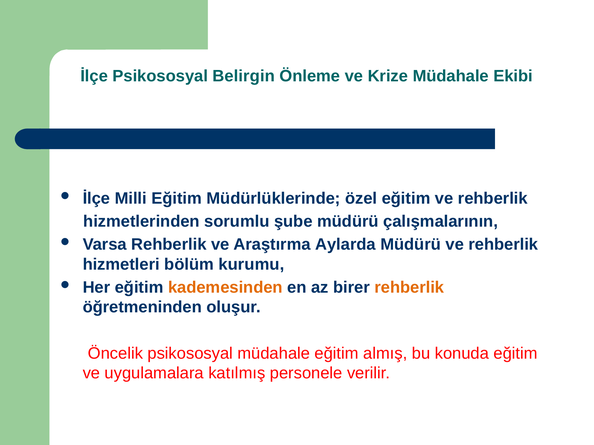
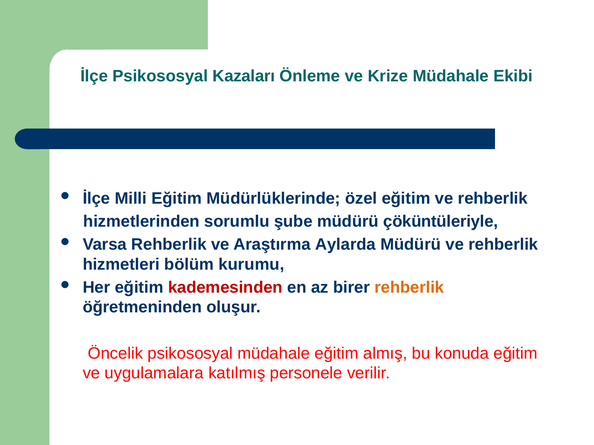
Belirgin: Belirgin -> Kazaları
çalışmalarının: çalışmalarının -> çöküntüleriyle
kademesinden colour: orange -> red
